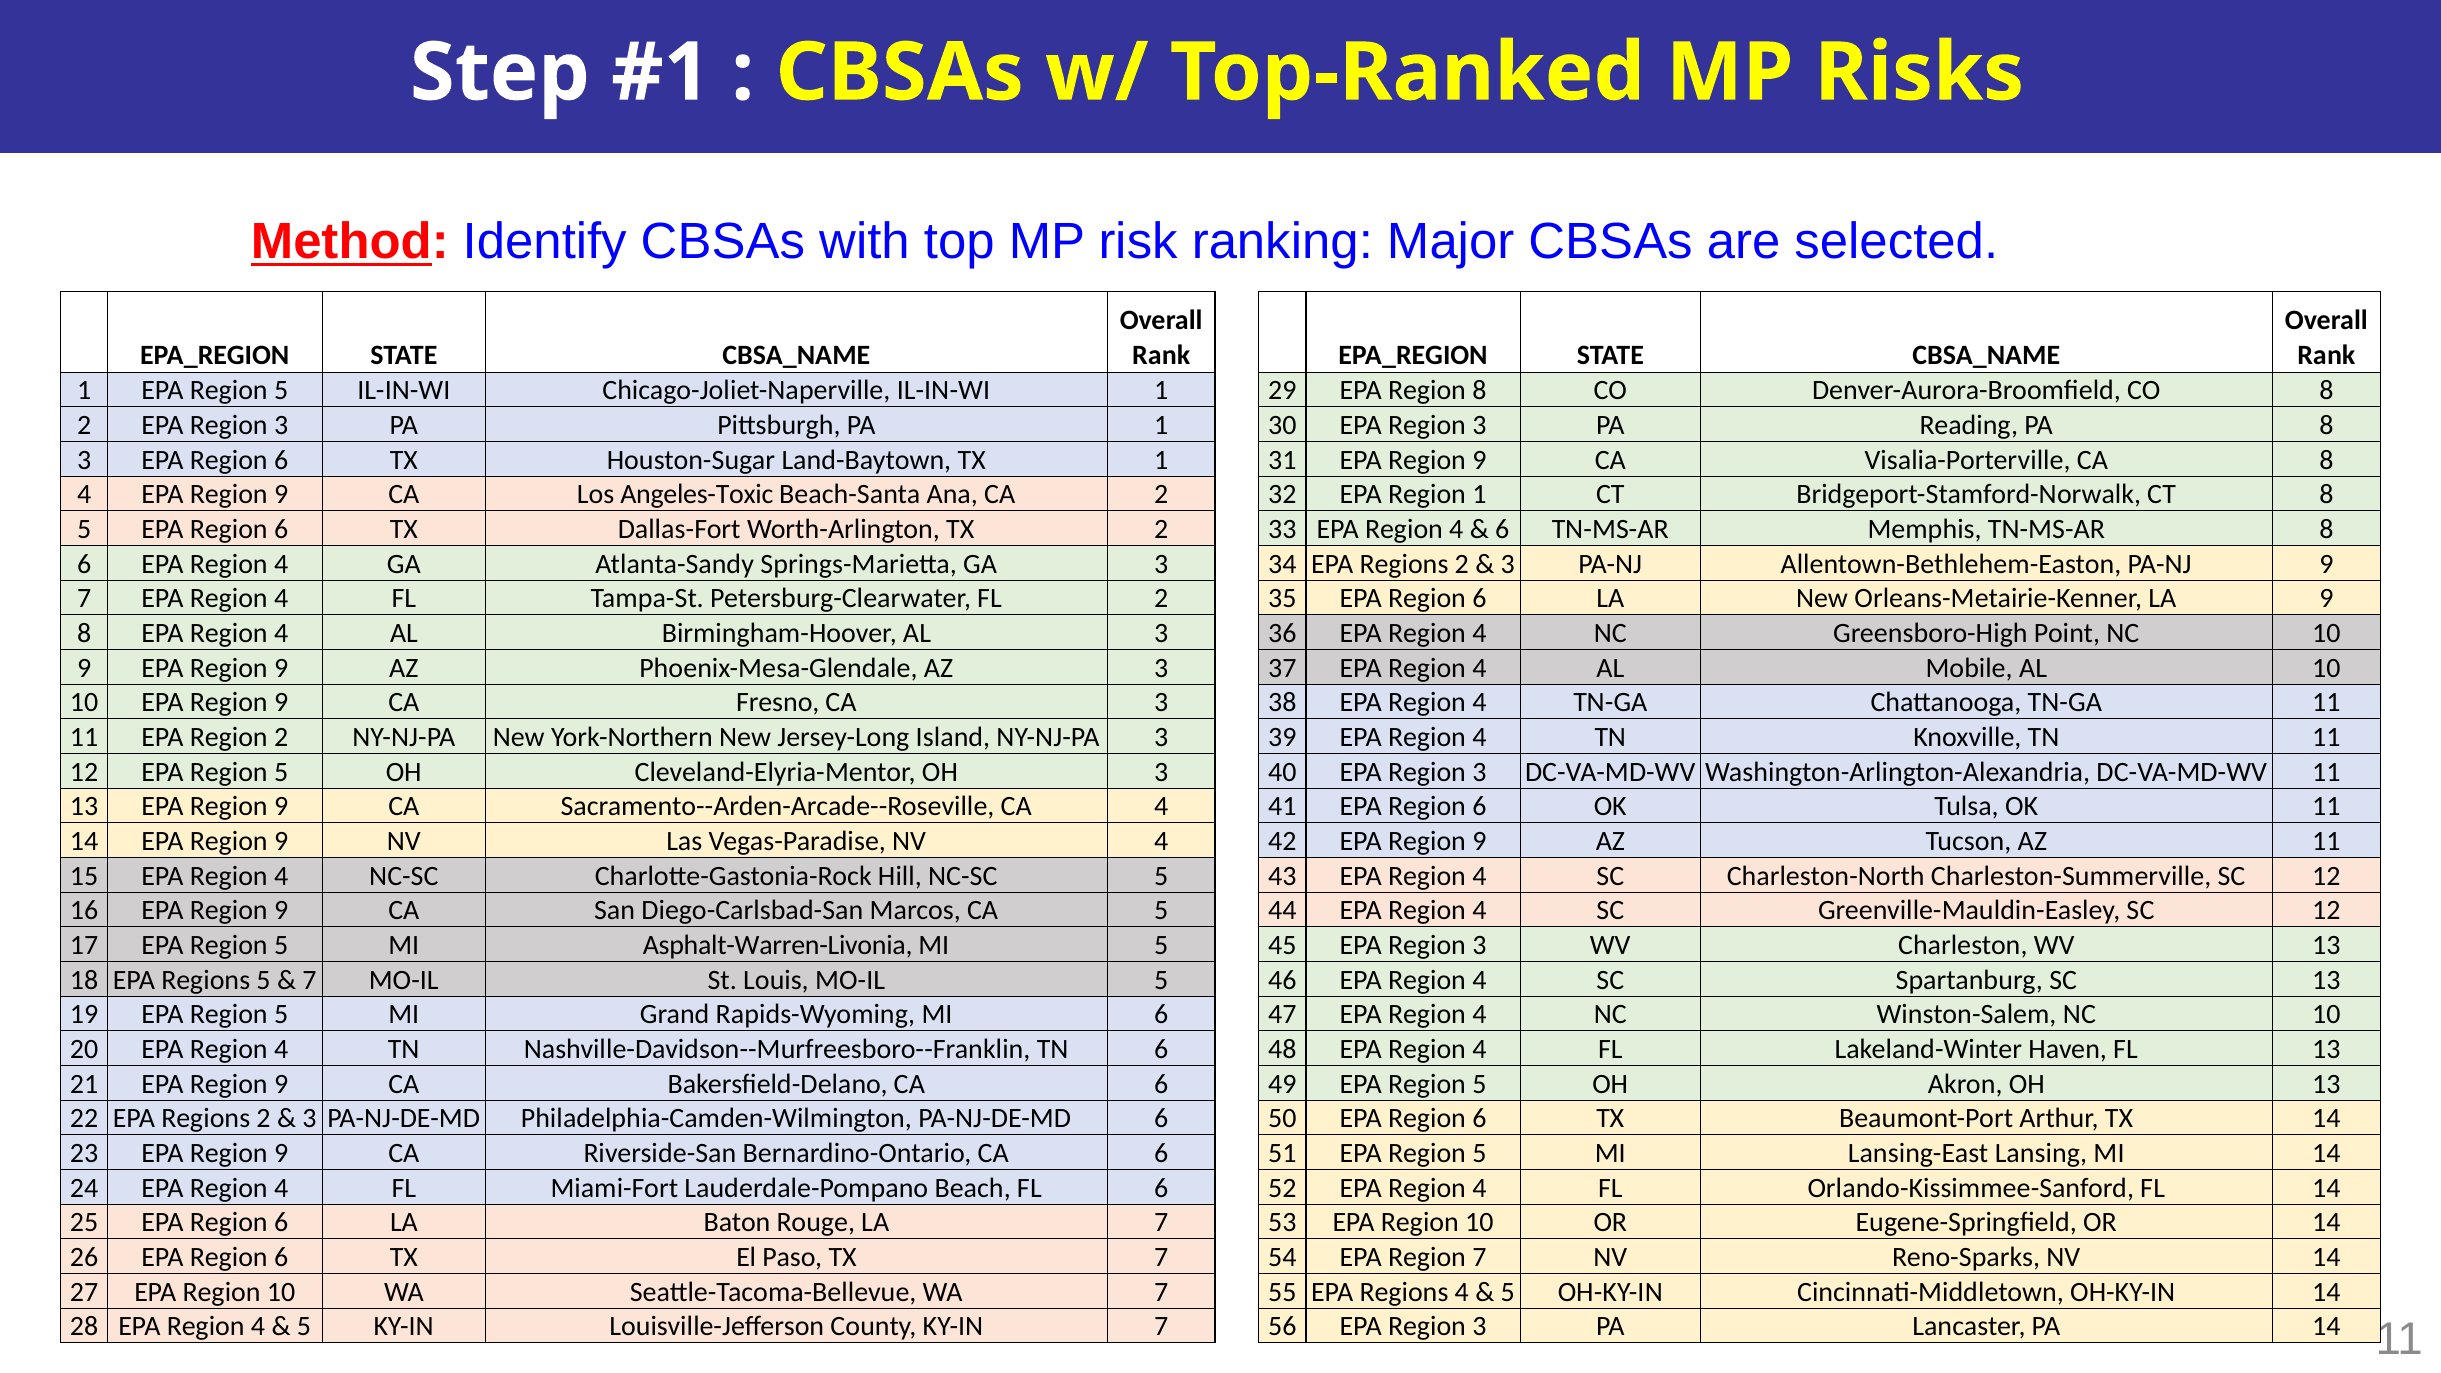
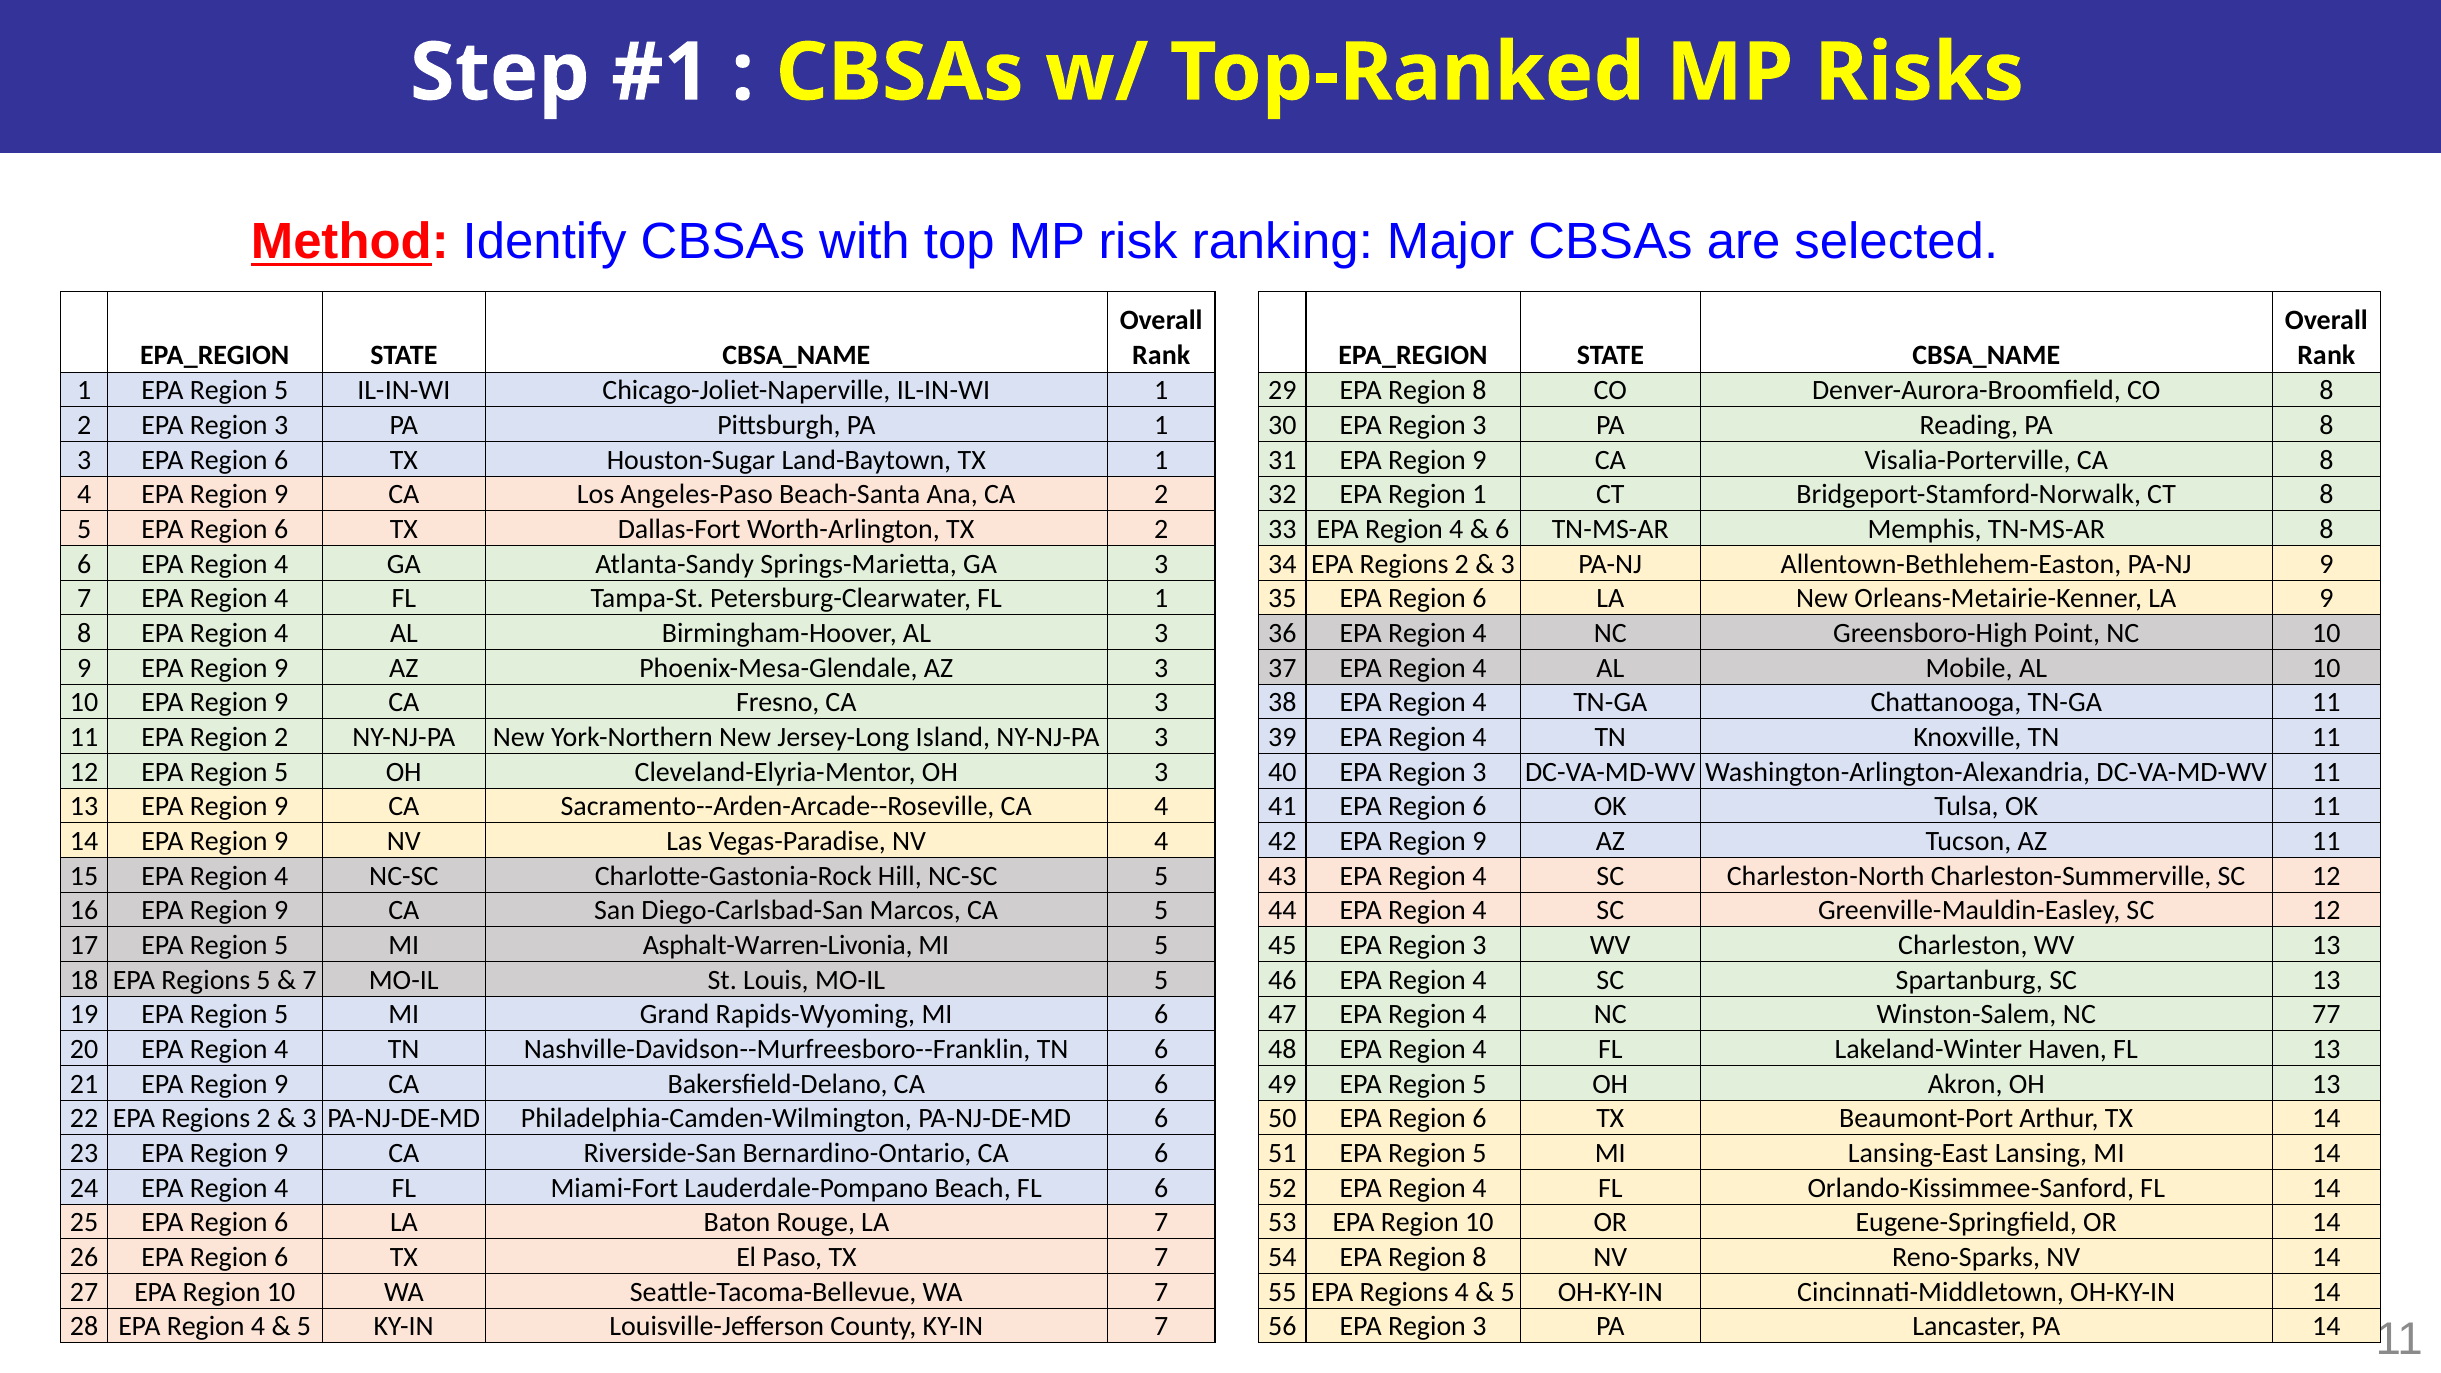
Angeles-Toxic: Angeles-Toxic -> Angeles-Paso
FL 2: 2 -> 1
Winston-Salem NC 10: 10 -> 77
54 EPA Region 7: 7 -> 8
